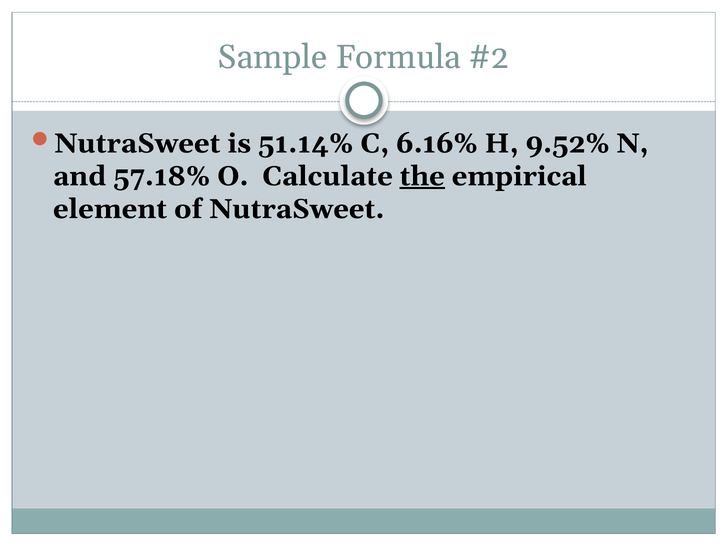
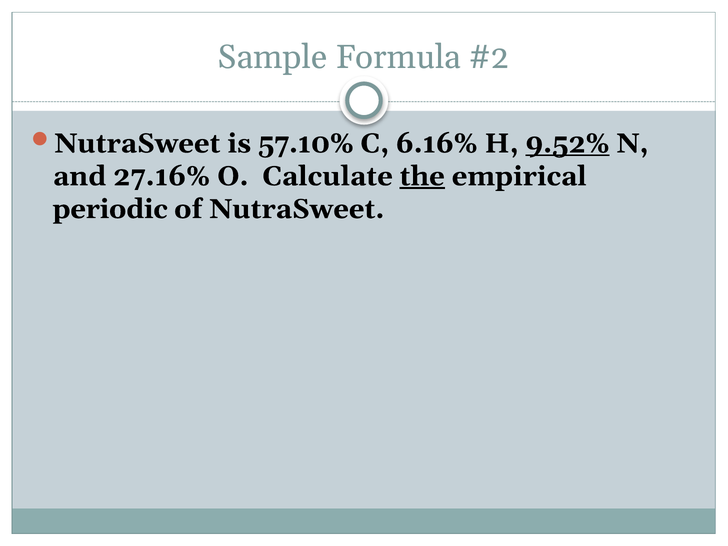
51.14%: 51.14% -> 57.10%
9.52% underline: none -> present
57.18%: 57.18% -> 27.16%
element: element -> periodic
